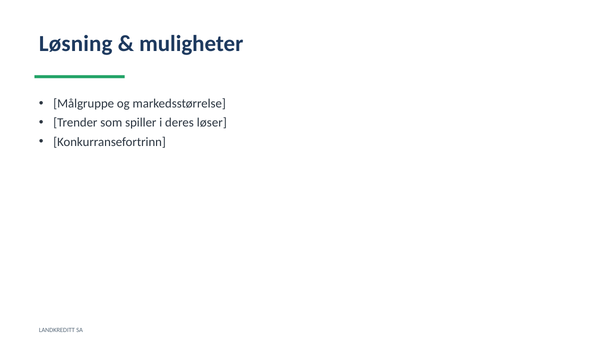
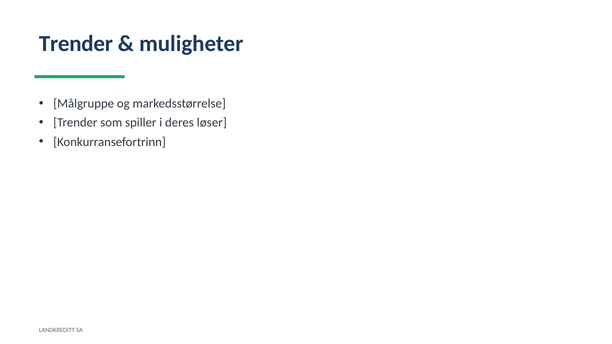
Løsning at (76, 44): Løsning -> Trender
